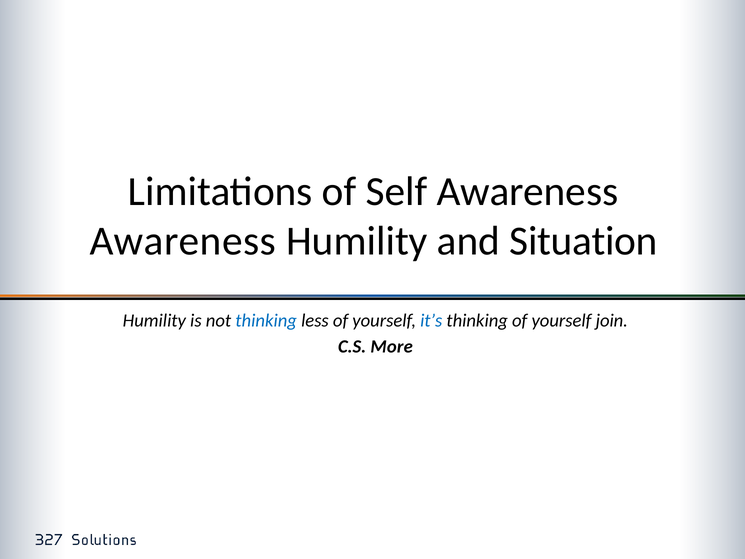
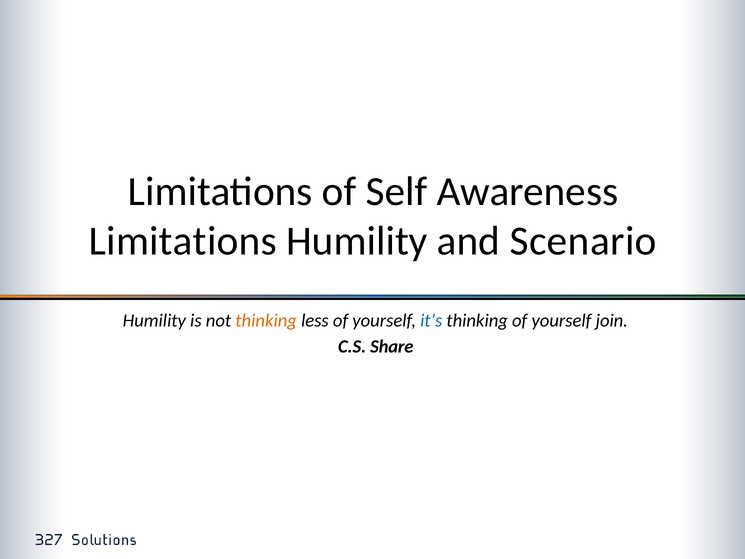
Awareness at (183, 241): Awareness -> Limitations
Situation: Situation -> Scenario
thinking at (266, 320) colour: blue -> orange
More: More -> Share
